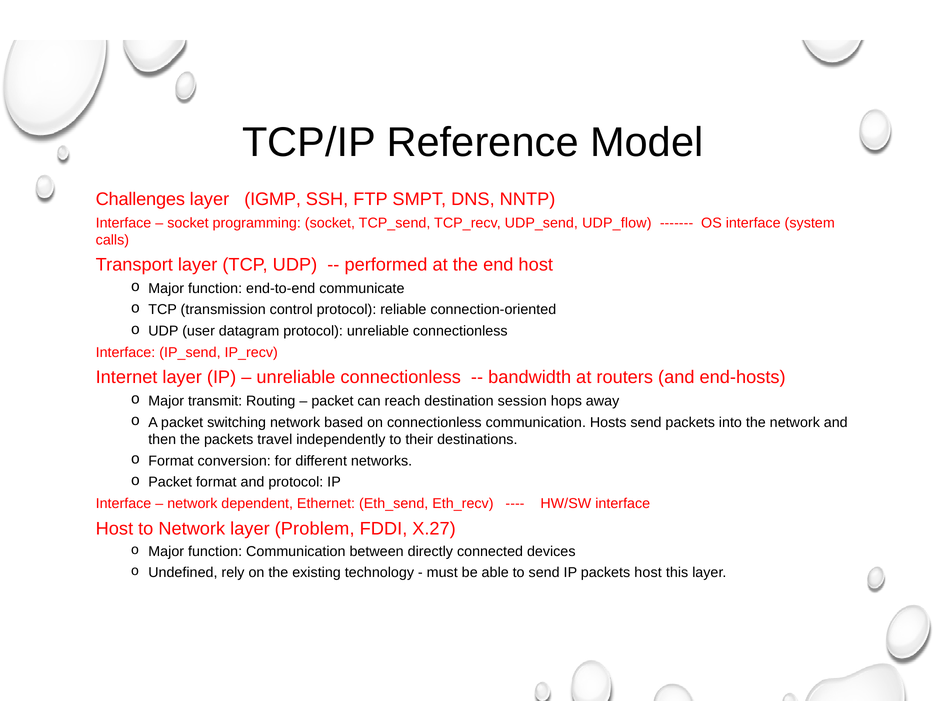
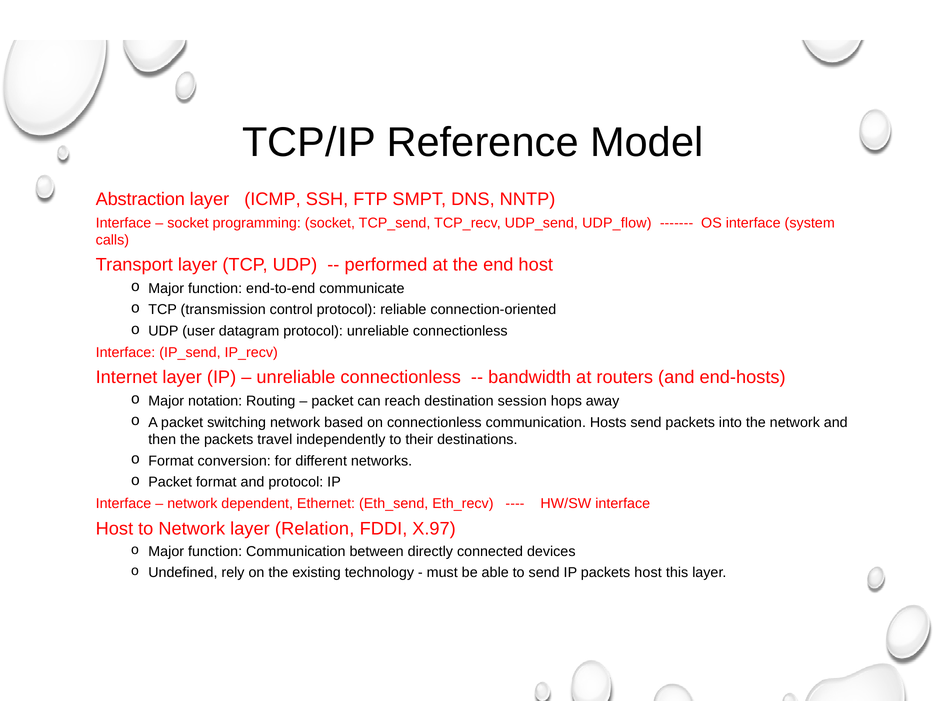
Challenges: Challenges -> Abstraction
IGMP: IGMP -> ICMP
transmit: transmit -> notation
Problem: Problem -> Relation
X.27: X.27 -> X.97
